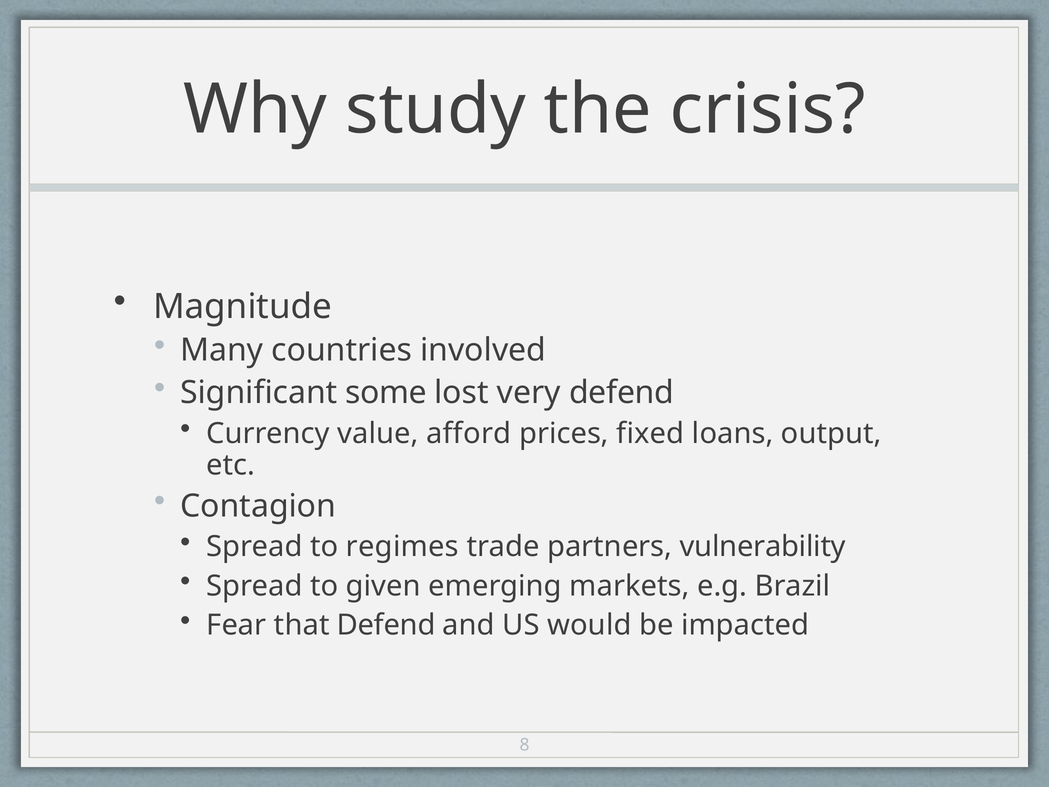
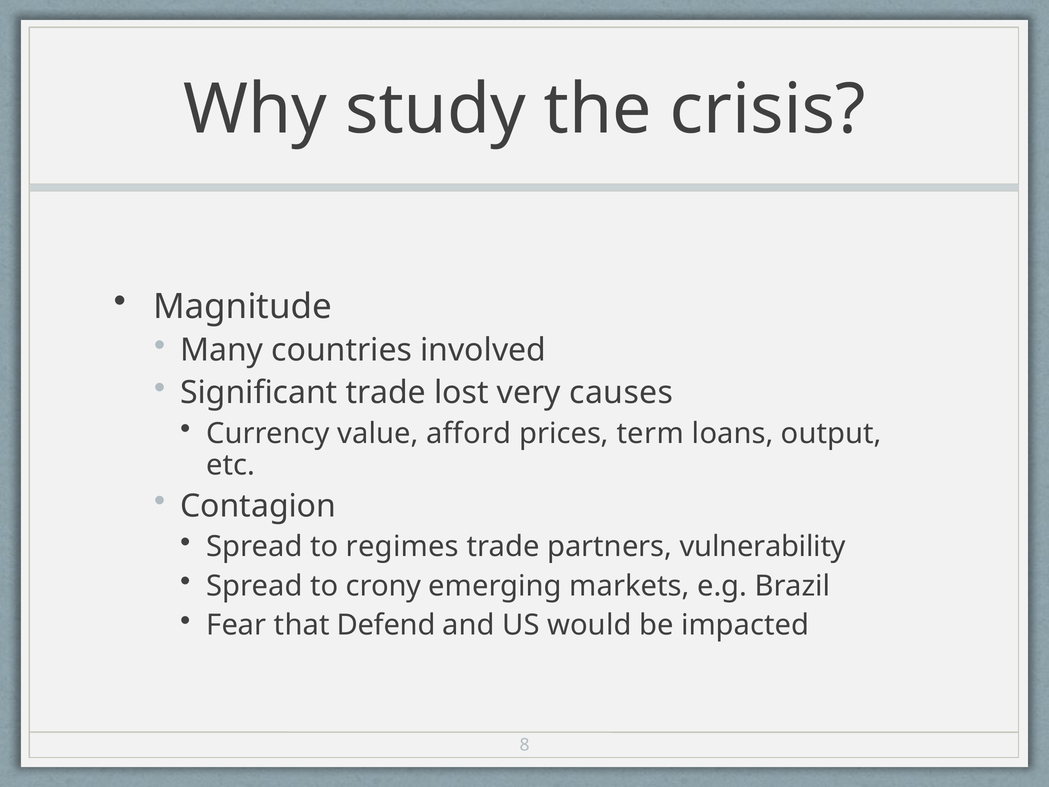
Significant some: some -> trade
very defend: defend -> causes
fixed: fixed -> term
given: given -> crony
